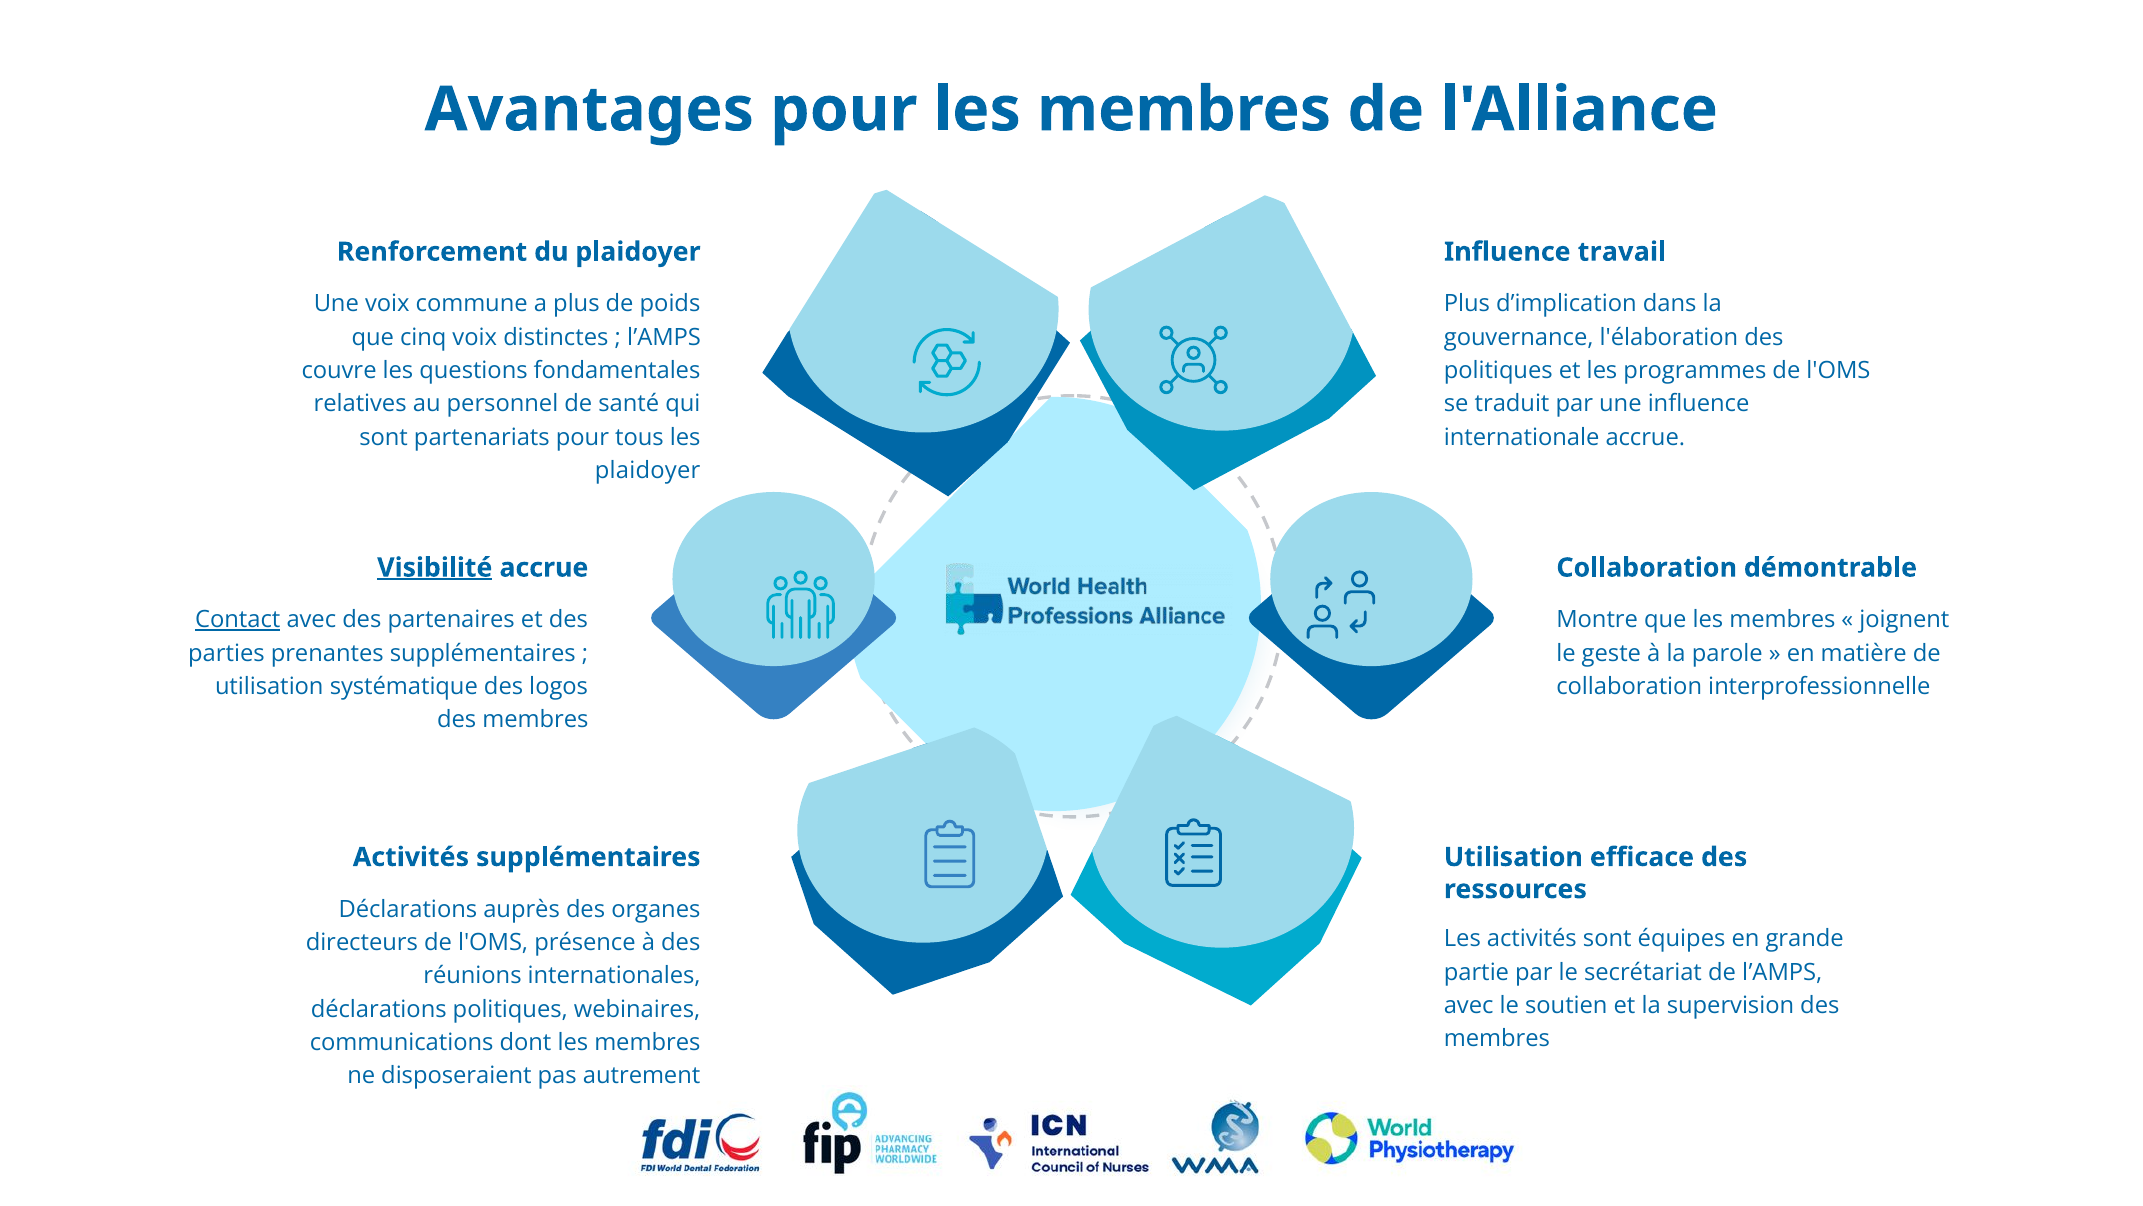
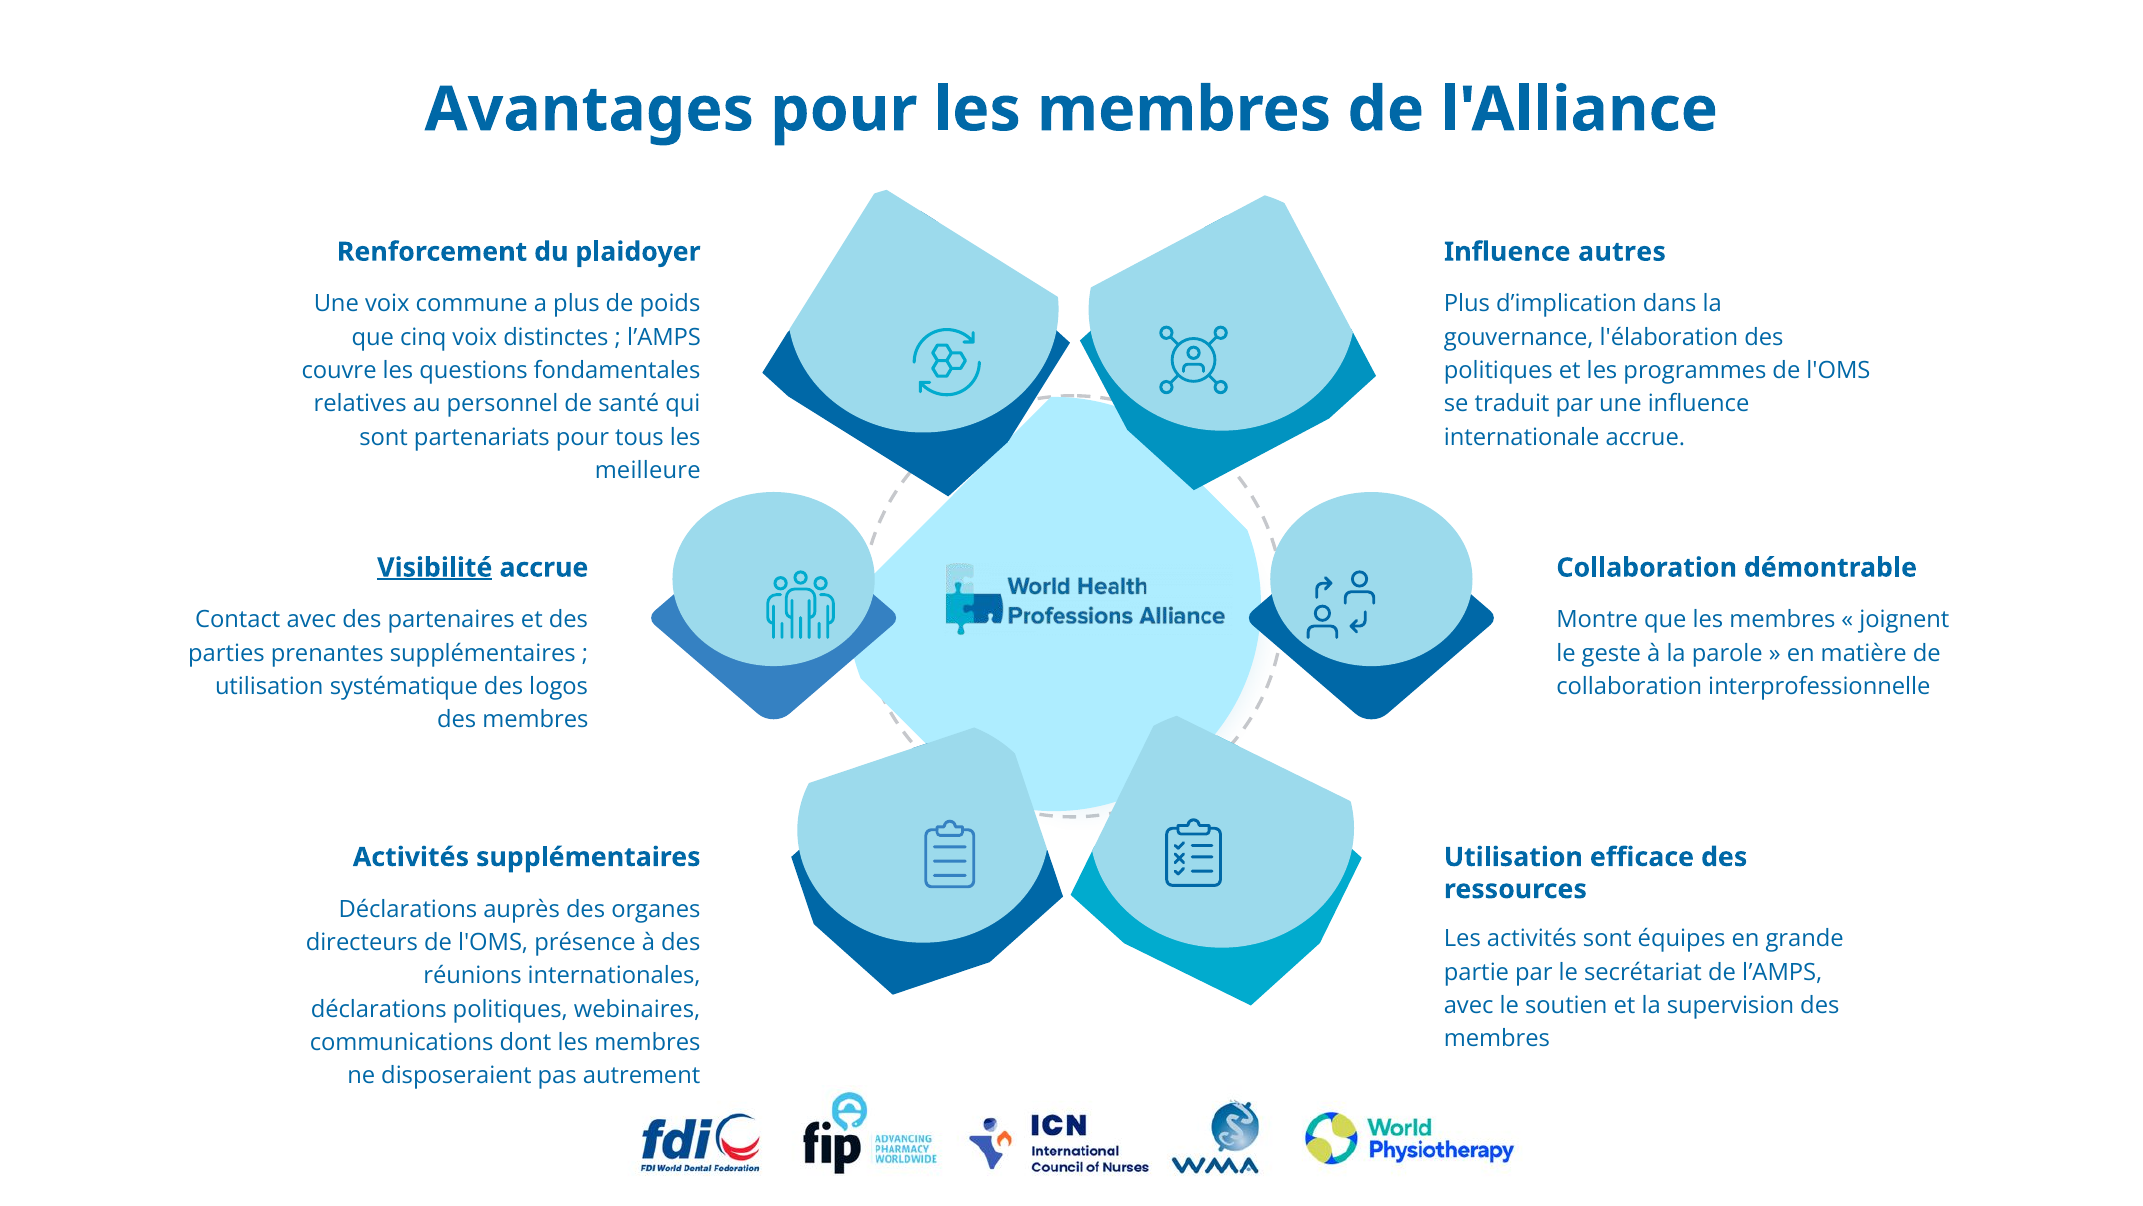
travail: travail -> autres
plaidoyer at (648, 470): plaidoyer -> meilleure
Contact underline: present -> none
